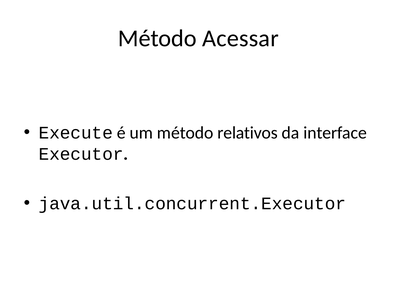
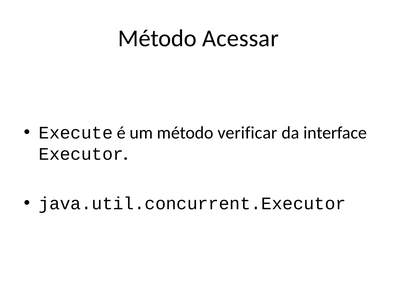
relativos: relativos -> verificar
